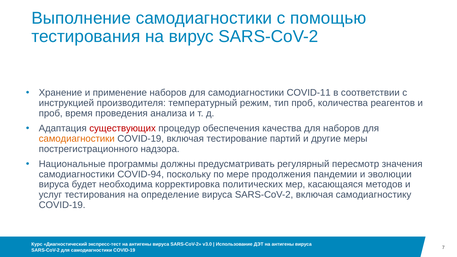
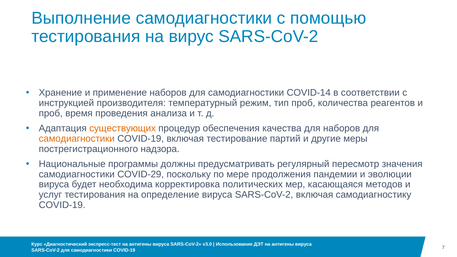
COVID-11: COVID-11 -> COVID-14
существующих colour: red -> orange
COVID-94: COVID-94 -> COVID-29
